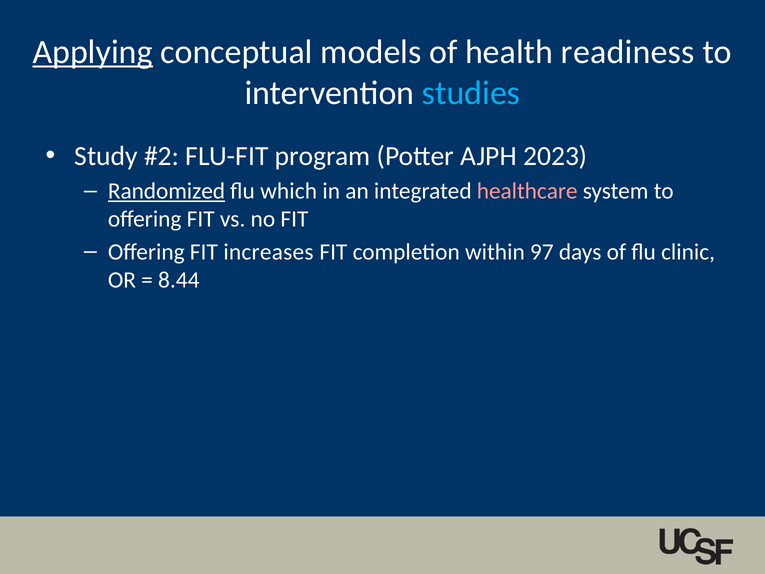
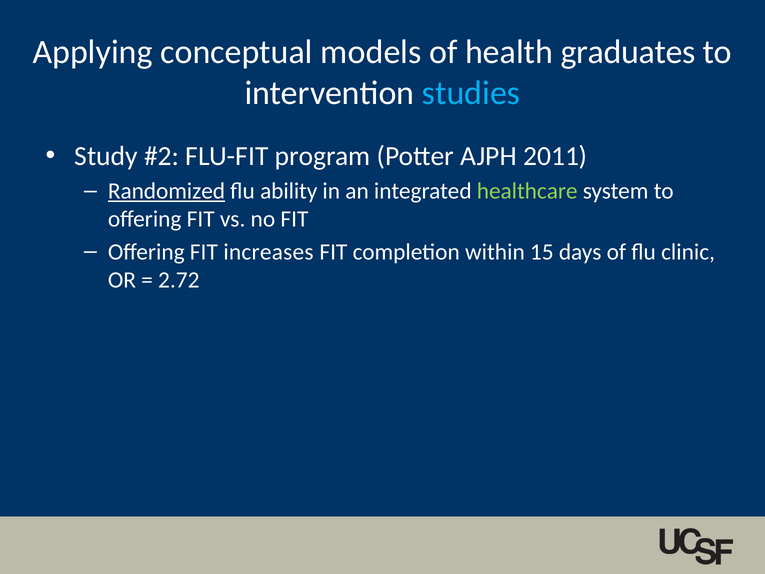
Applying underline: present -> none
readiness: readiness -> graduates
2023: 2023 -> 2011
which: which -> ability
healthcare colour: pink -> light green
97: 97 -> 15
8.44: 8.44 -> 2.72
